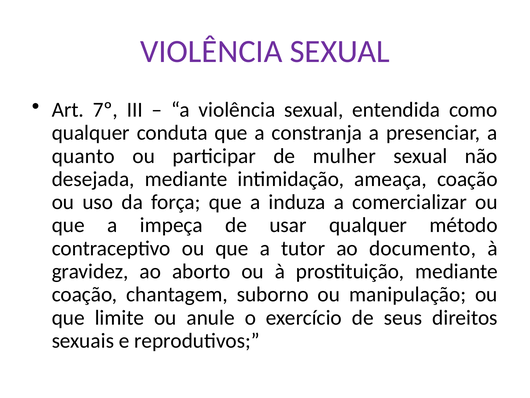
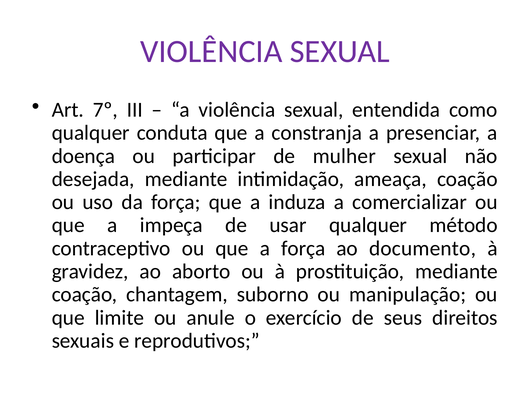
quanto: quanto -> doença
a tutor: tutor -> força
